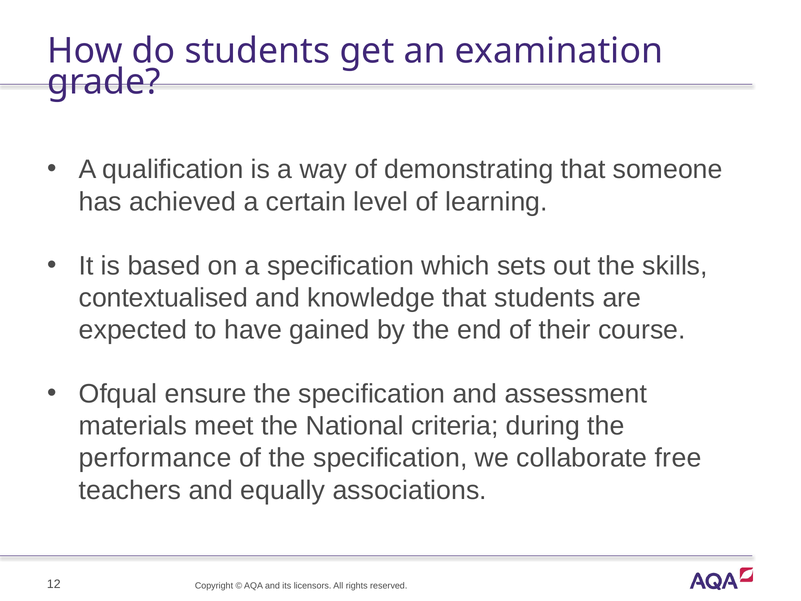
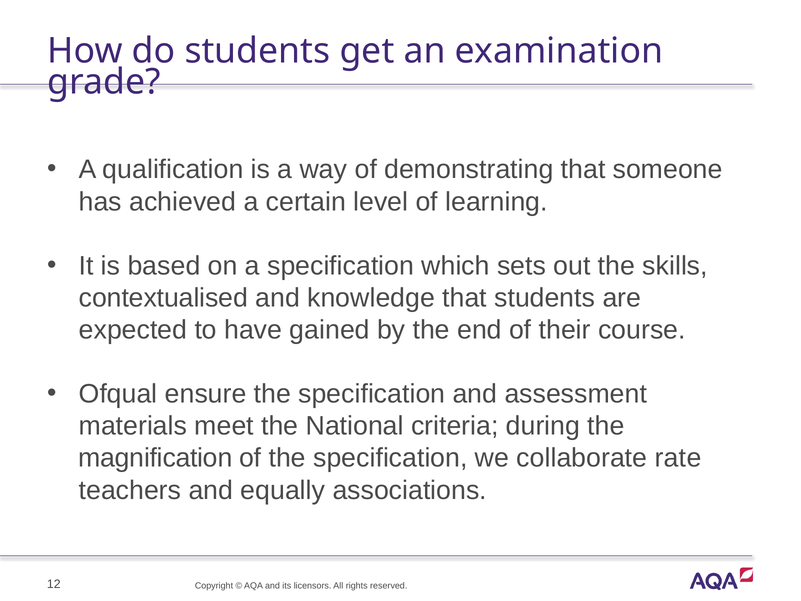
performance: performance -> magnification
free: free -> rate
